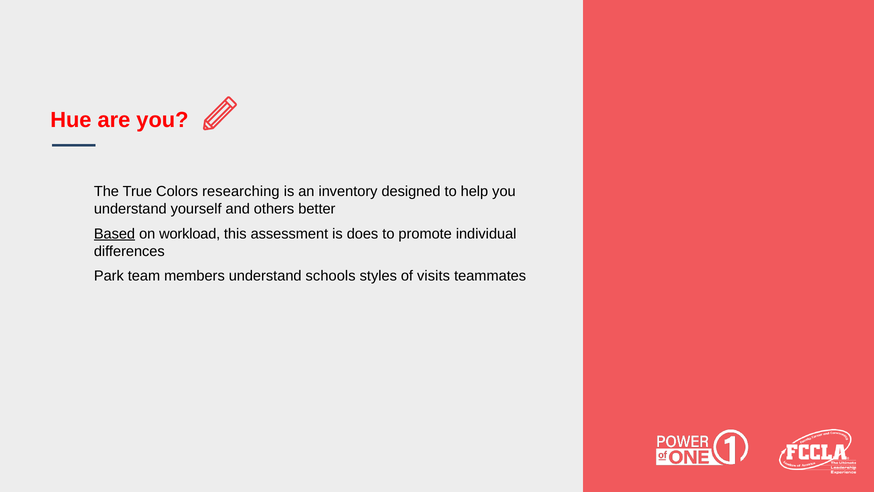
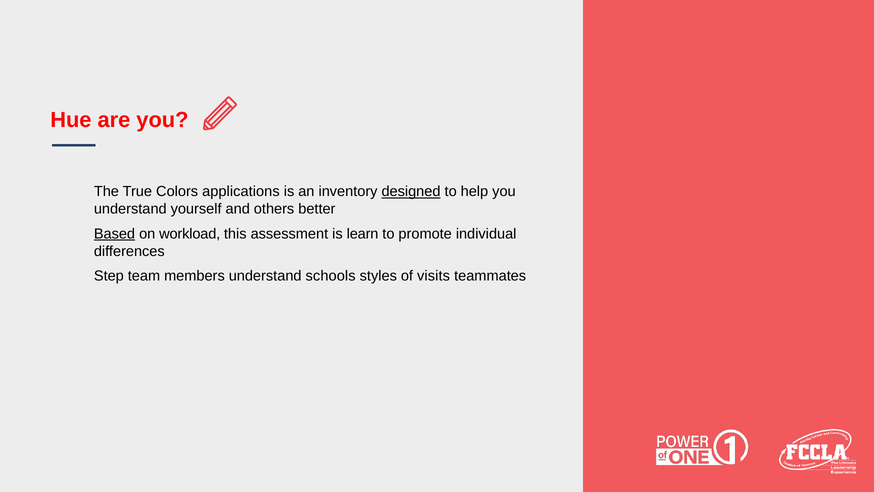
researching: researching -> applications
designed underline: none -> present
does: does -> learn
Park: Park -> Step
